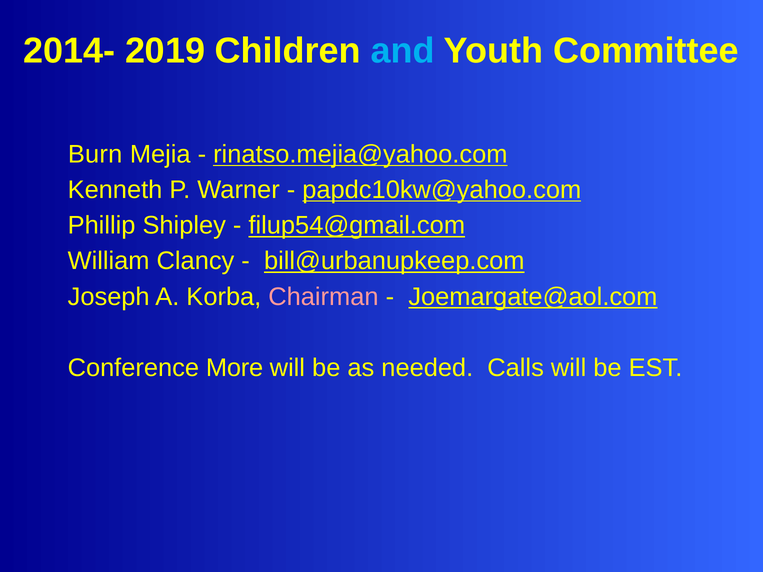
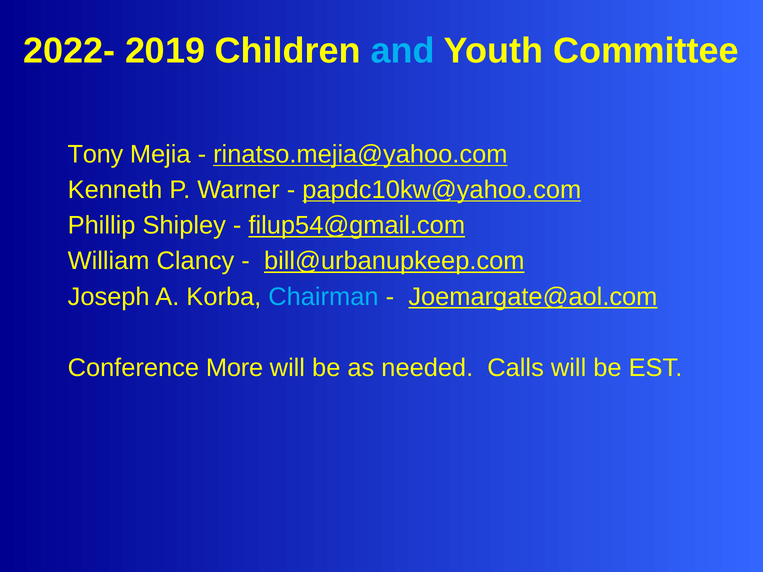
2014-: 2014- -> 2022-
Burn: Burn -> Tony
Chairman colour: pink -> light blue
